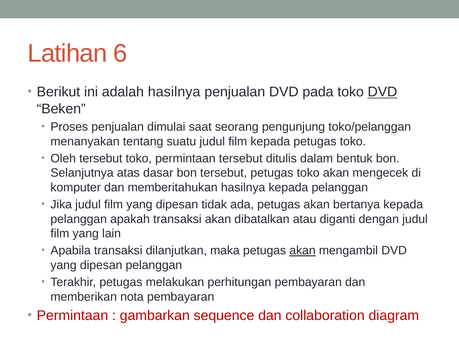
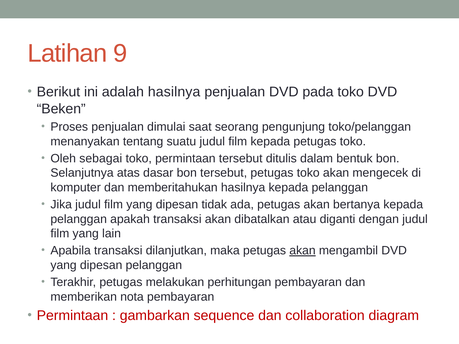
6: 6 -> 9
DVD at (382, 92) underline: present -> none
Oleh tersebut: tersebut -> sebagai
